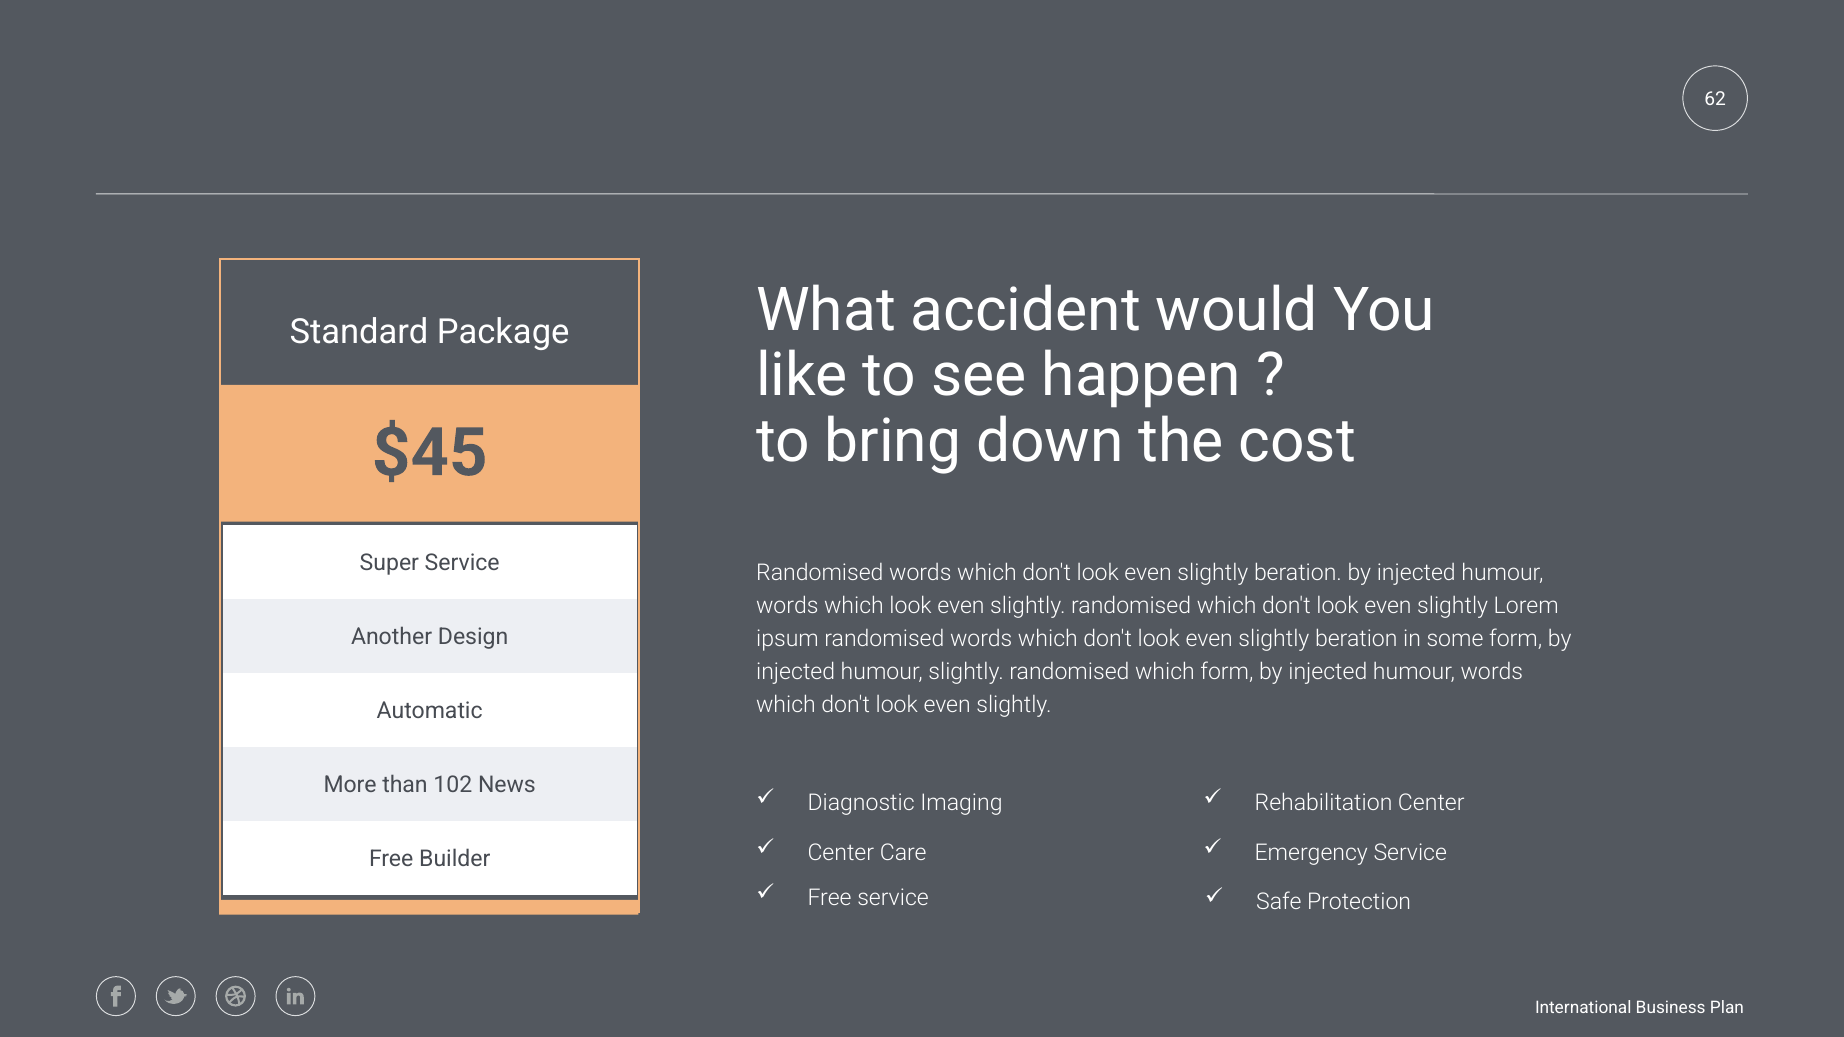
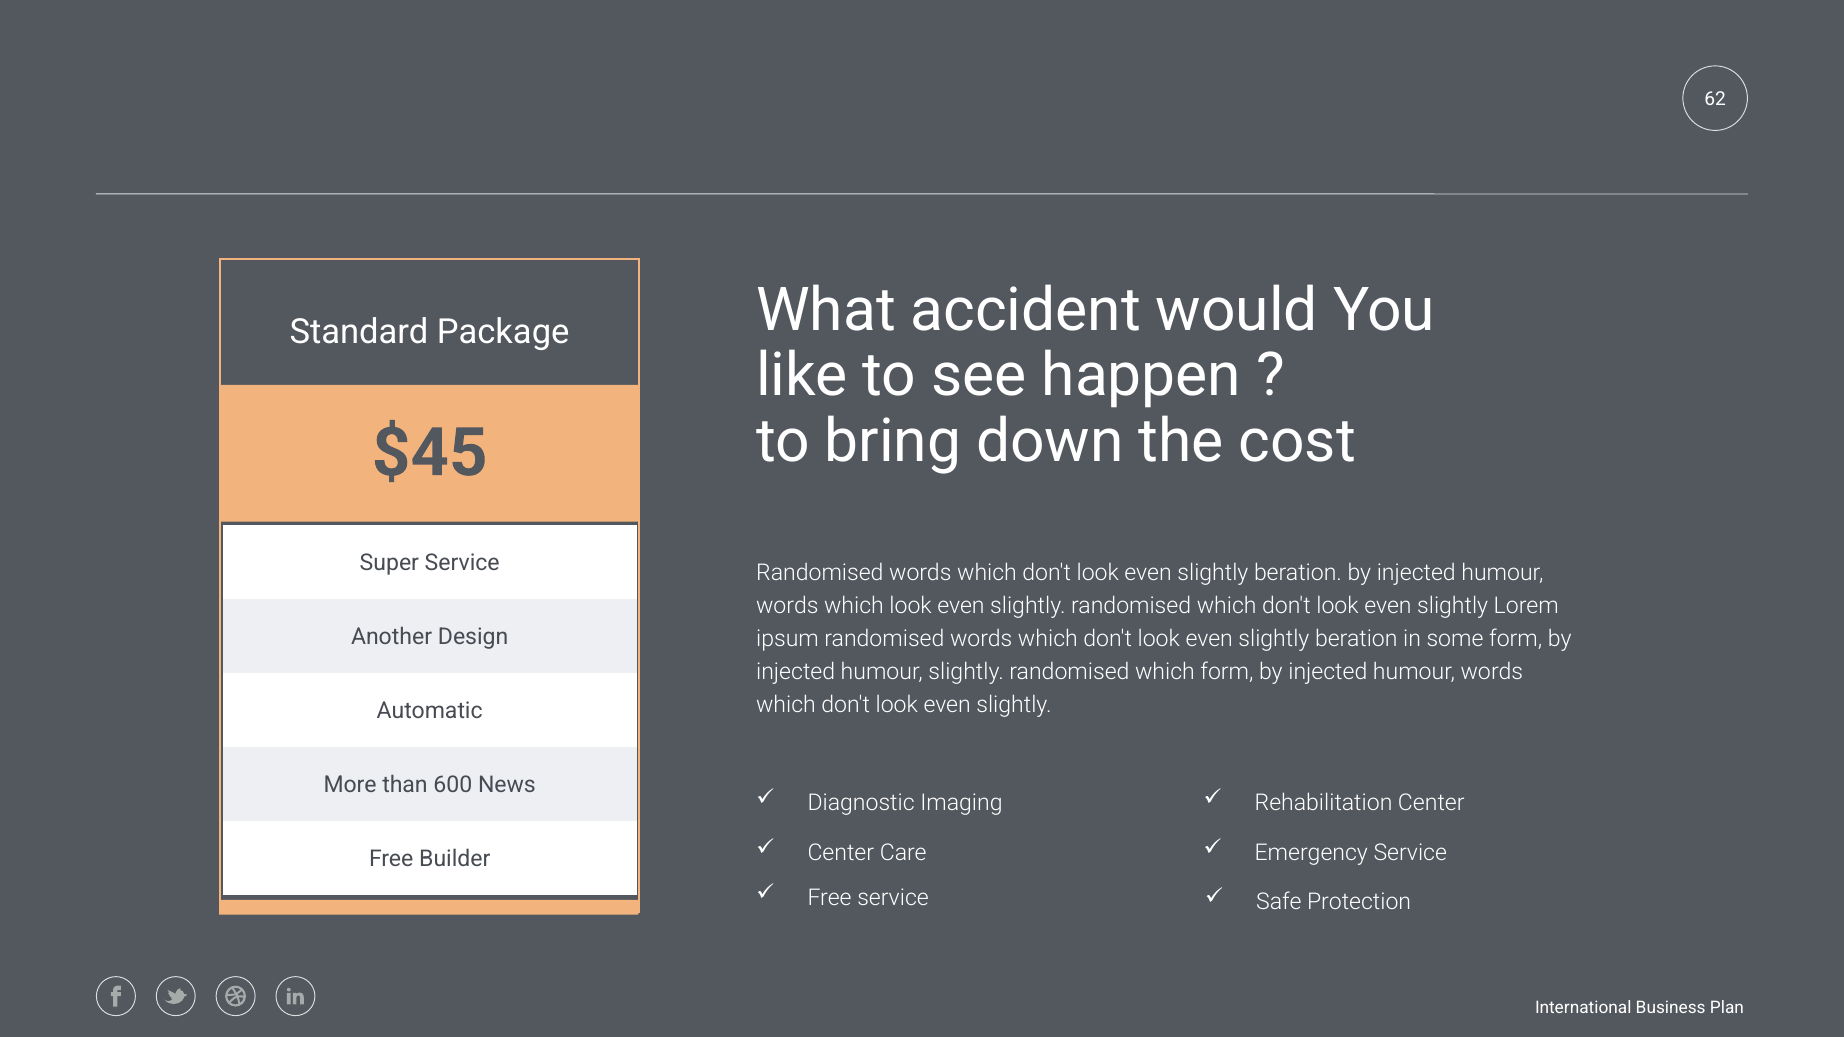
102: 102 -> 600
